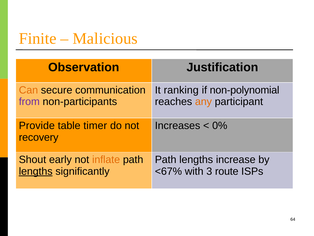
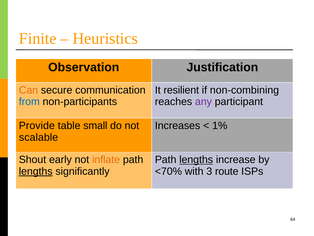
Malicious: Malicious -> Heuristics
ranking: ranking -> resilient
non-polynomial: non-polynomial -> non-combining
from colour: purple -> blue
any colour: orange -> purple
timer: timer -> small
0%: 0% -> 1%
recovery: recovery -> scalable
lengths at (196, 159) underline: none -> present
<67%: <67% -> <70%
